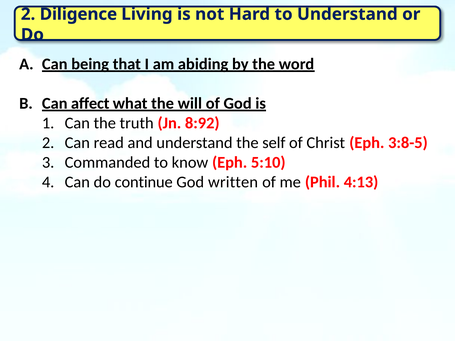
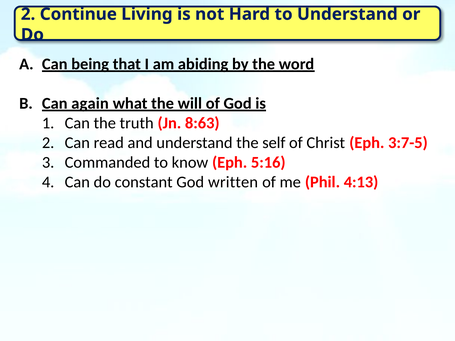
Diligence: Diligence -> Continue
affect: affect -> again
8:92: 8:92 -> 8:63
3:8-5: 3:8-5 -> 3:7-5
5:10: 5:10 -> 5:16
continue: continue -> constant
